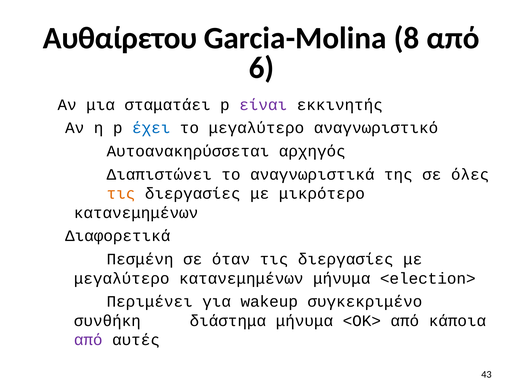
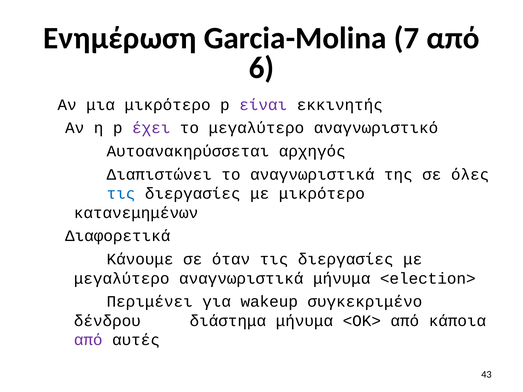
Αυθαίρετου: Αυθαίρετου -> Ενημέρωση
8: 8 -> 7
μια σταματάει: σταματάει -> μικρότερο
έχει colour: blue -> purple
τις at (121, 194) colour: orange -> blue
Πεσμένη: Πεσμένη -> Κάνουμε
μεγαλύτερο κατανεμημένων: κατανεμημένων -> αναγνωριστικά
συνθήκη: συνθήκη -> δένδρου
